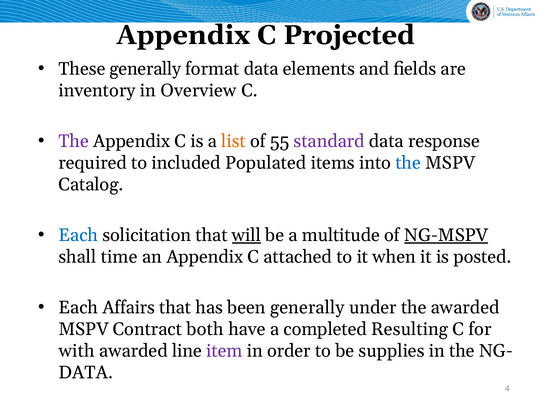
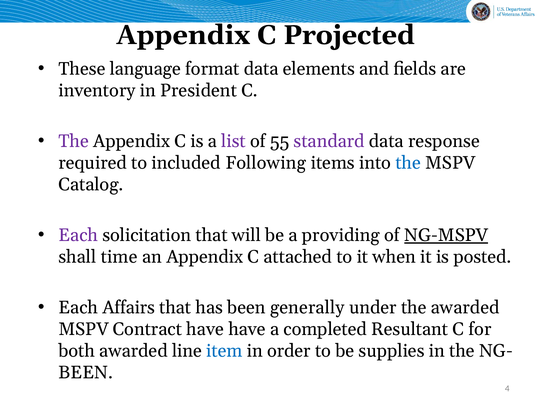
These generally: generally -> language
Overview: Overview -> President
list colour: orange -> purple
Populated: Populated -> Following
Each at (78, 235) colour: blue -> purple
will underline: present -> none
multitude: multitude -> providing
Contract both: both -> have
Resulting: Resulting -> Resultant
with: with -> both
item colour: purple -> blue
DATA at (86, 372): DATA -> BEEN
